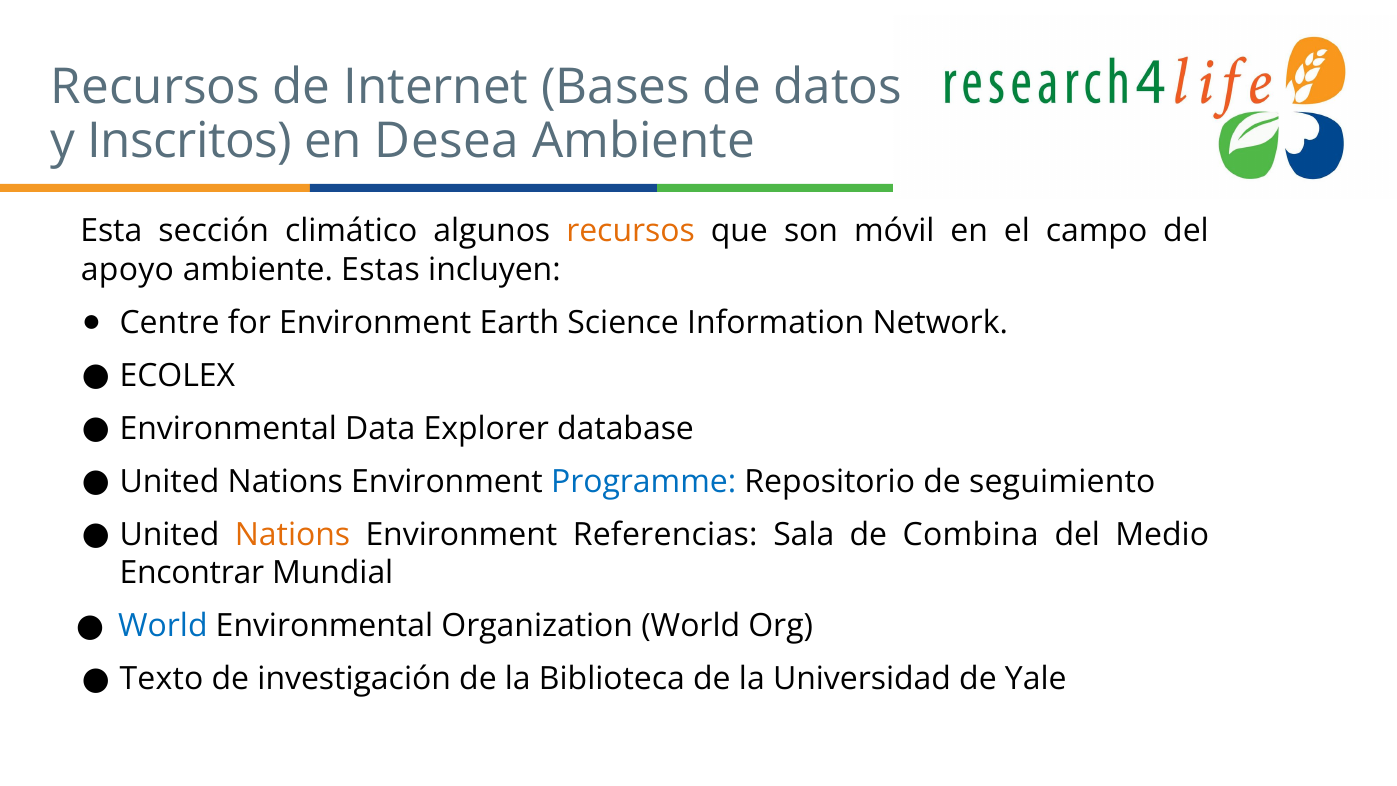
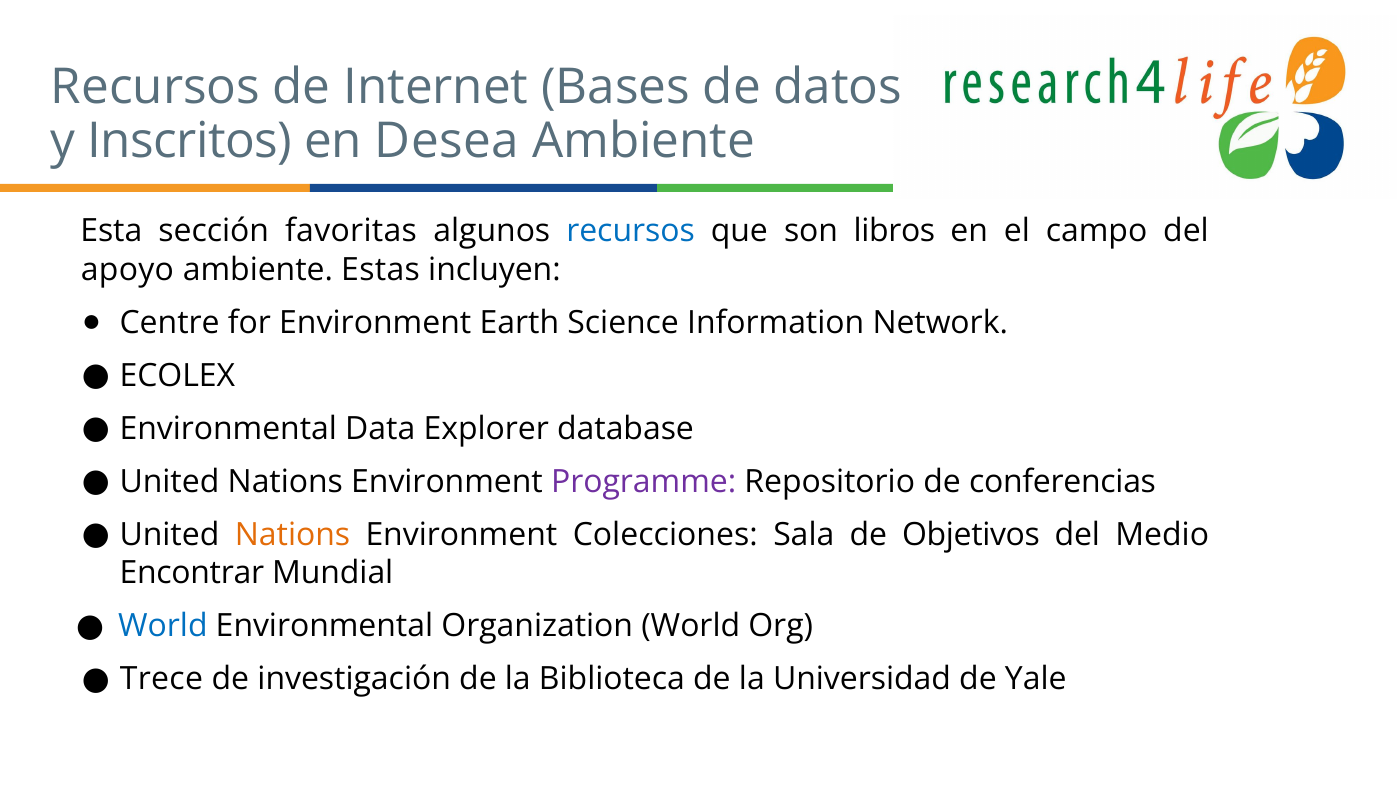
climático: climático -> favoritas
recursos at (631, 231) colour: orange -> blue
móvil: móvil -> libros
Programme colour: blue -> purple
seguimiento: seguimiento -> conferencias
Referencias: Referencias -> Colecciones
Combina: Combina -> Objetivos
Texto: Texto -> Trece
